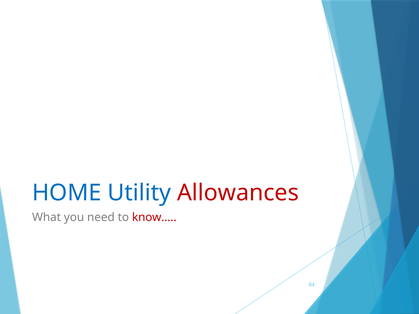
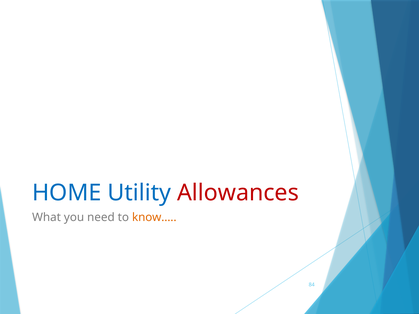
know… colour: red -> orange
